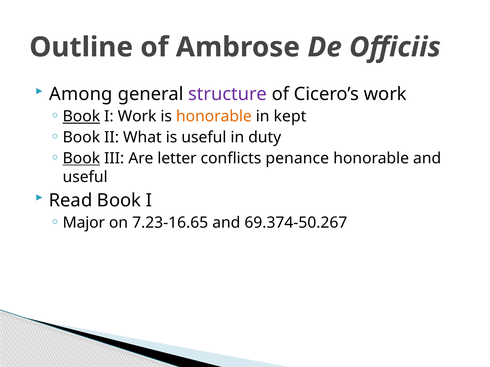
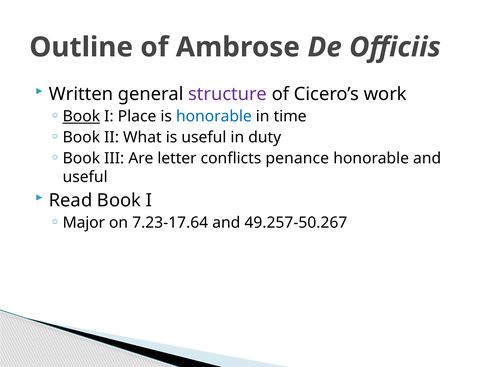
Among: Among -> Written
I Work: Work -> Place
honorable at (214, 117) colour: orange -> blue
kept: kept -> time
Book at (81, 158) underline: present -> none
7.23-16.65: 7.23-16.65 -> 7.23-17.64
69.374-50.267: 69.374-50.267 -> 49.257-50.267
